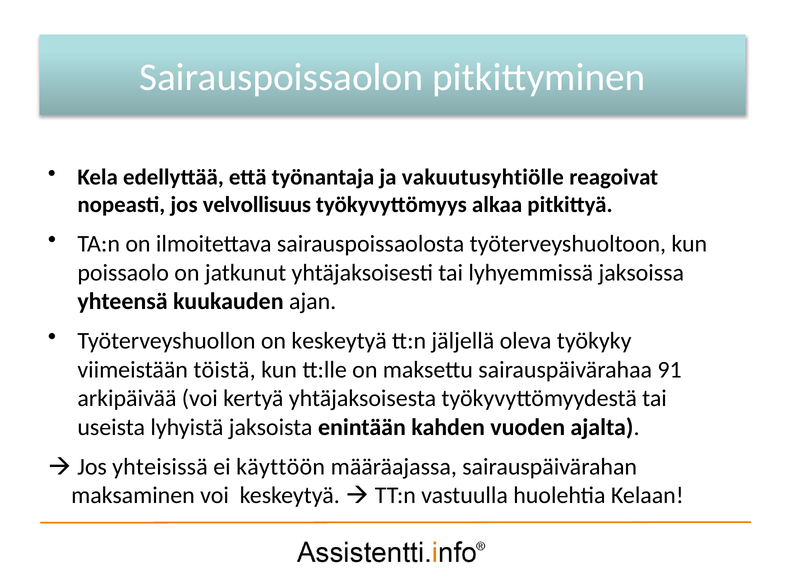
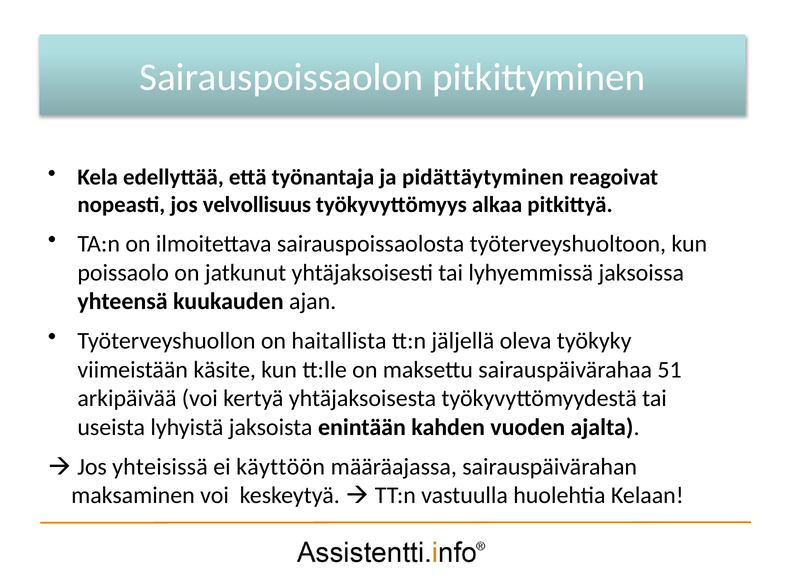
vakuutusyhtiölle: vakuutusyhtiölle -> pidättäytyminen
on keskeytyä: keskeytyä -> haitallista
töistä: töistä -> käsite
91: 91 -> 51
